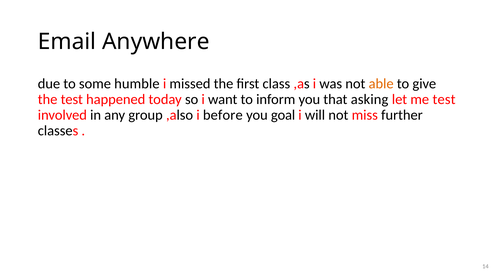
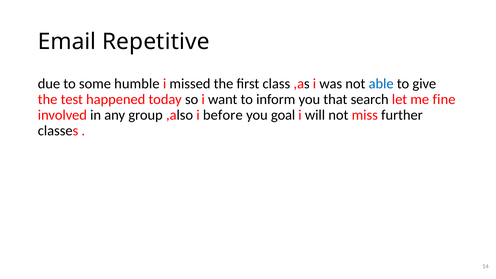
Anywhere: Anywhere -> Repetitive
able colour: orange -> blue
asking: asking -> search
me test: test -> fine
